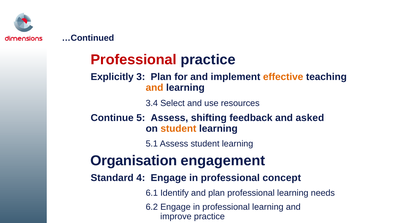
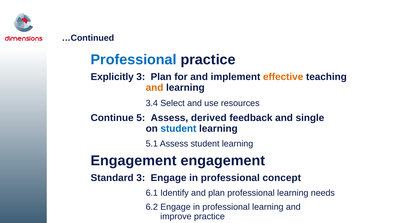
Professional at (134, 60) colour: red -> blue
shifting: shifting -> derived
asked: asked -> single
student at (178, 129) colour: orange -> blue
Organisation at (134, 161): Organisation -> Engagement
Standard 4: 4 -> 3
